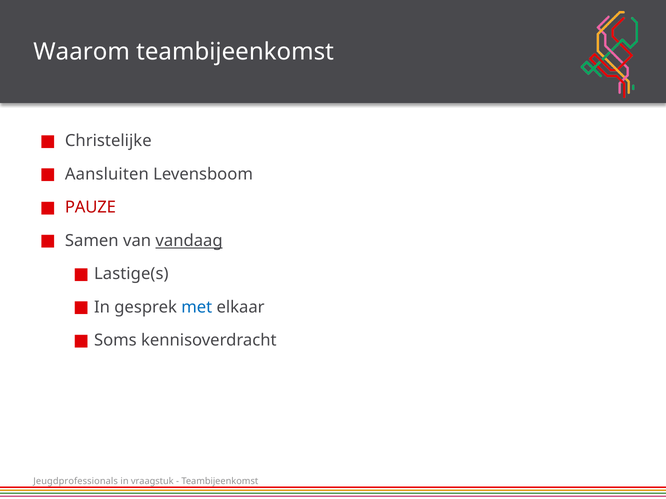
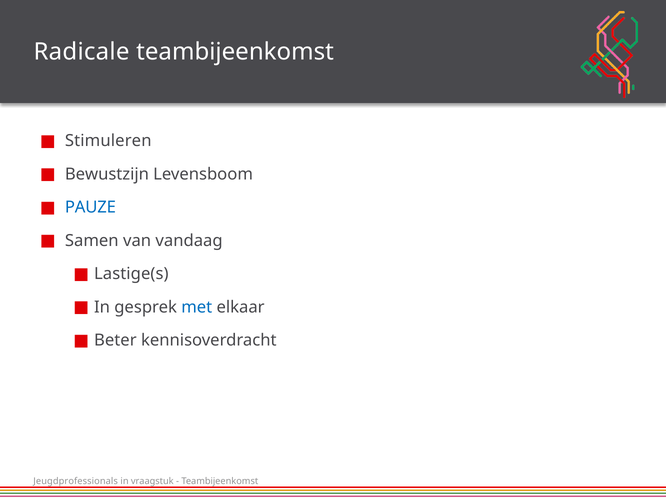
Waarom: Waarom -> Radicale
Christelijke: Christelijke -> Stimuleren
Aansluiten: Aansluiten -> Bewustzijn
PAUZE colour: red -> blue
vandaag underline: present -> none
Soms: Soms -> Beter
